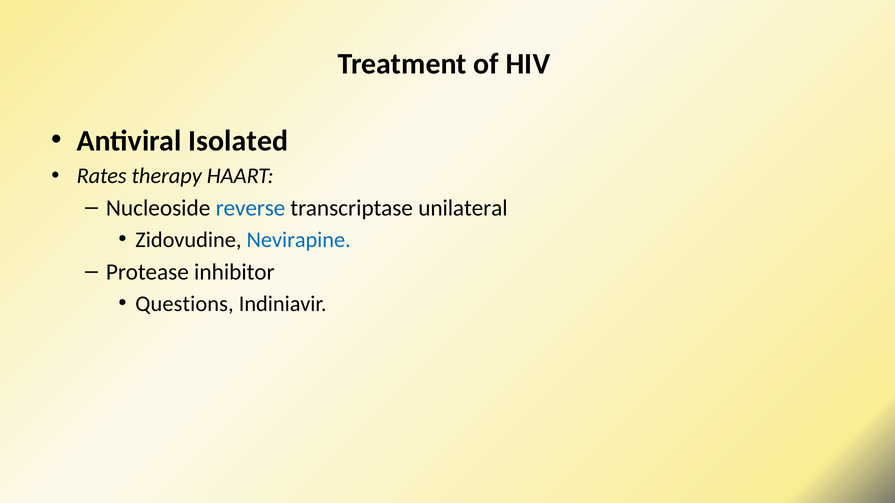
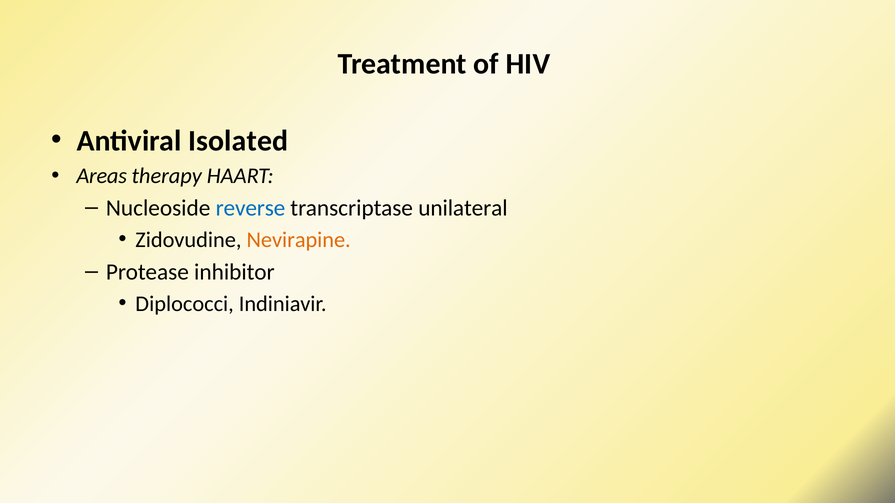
Rates: Rates -> Areas
Nevirapine colour: blue -> orange
Questions: Questions -> Diplococci
